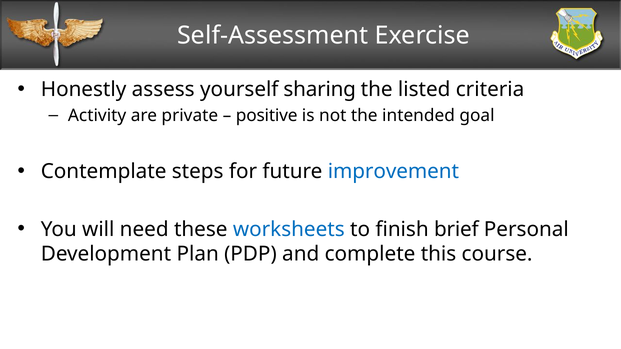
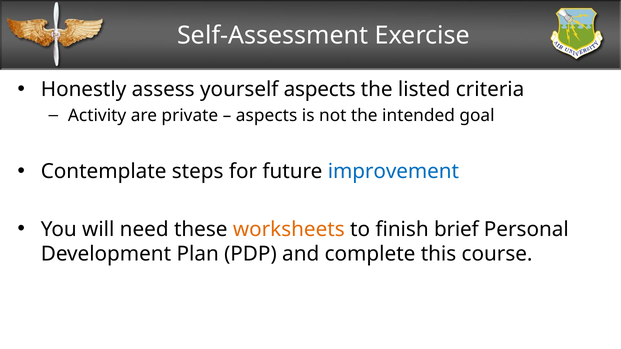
yourself sharing: sharing -> aspects
positive at (267, 115): positive -> aspects
worksheets colour: blue -> orange
